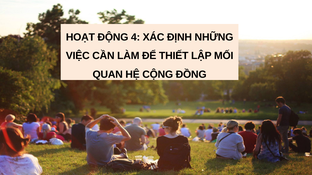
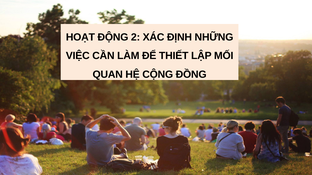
4: 4 -> 2
